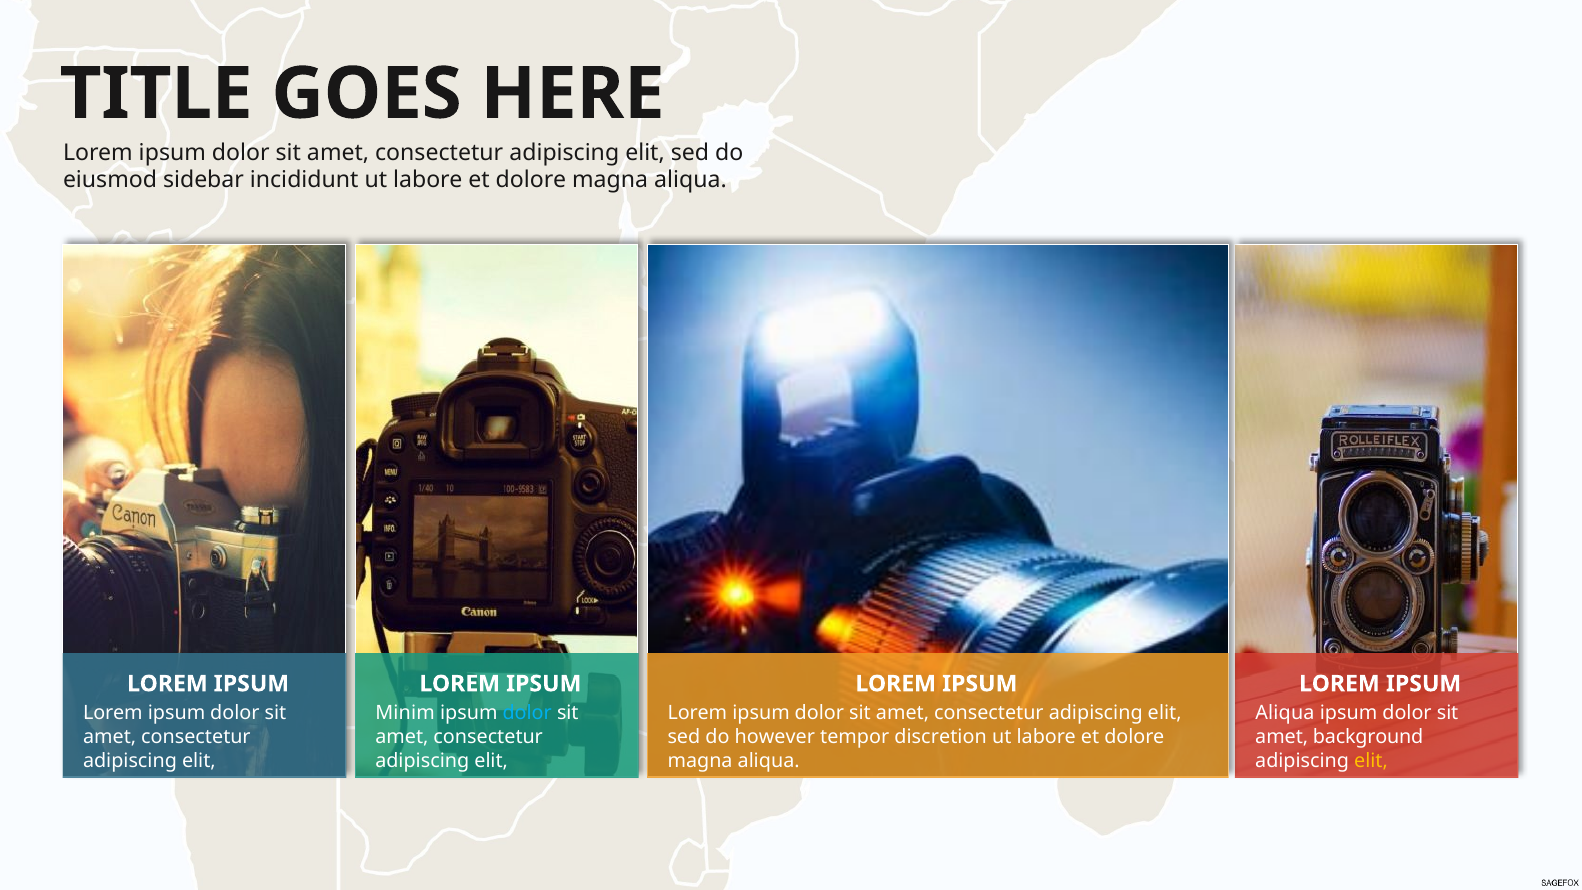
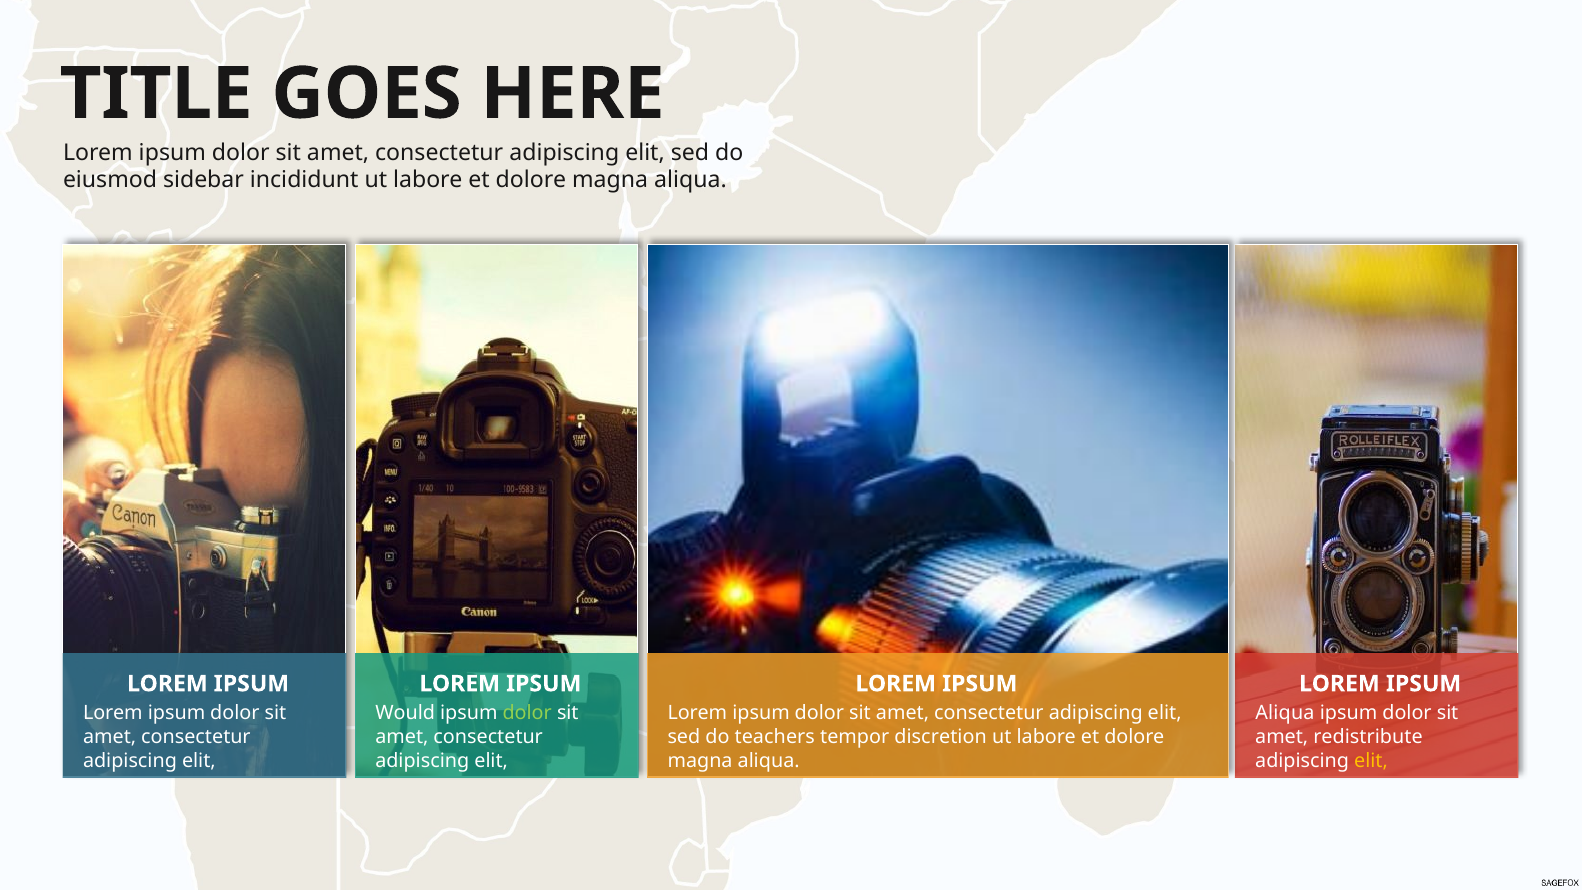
Minim: Minim -> Would
dolor at (527, 713) colour: light blue -> light green
however: however -> teachers
background: background -> redistribute
